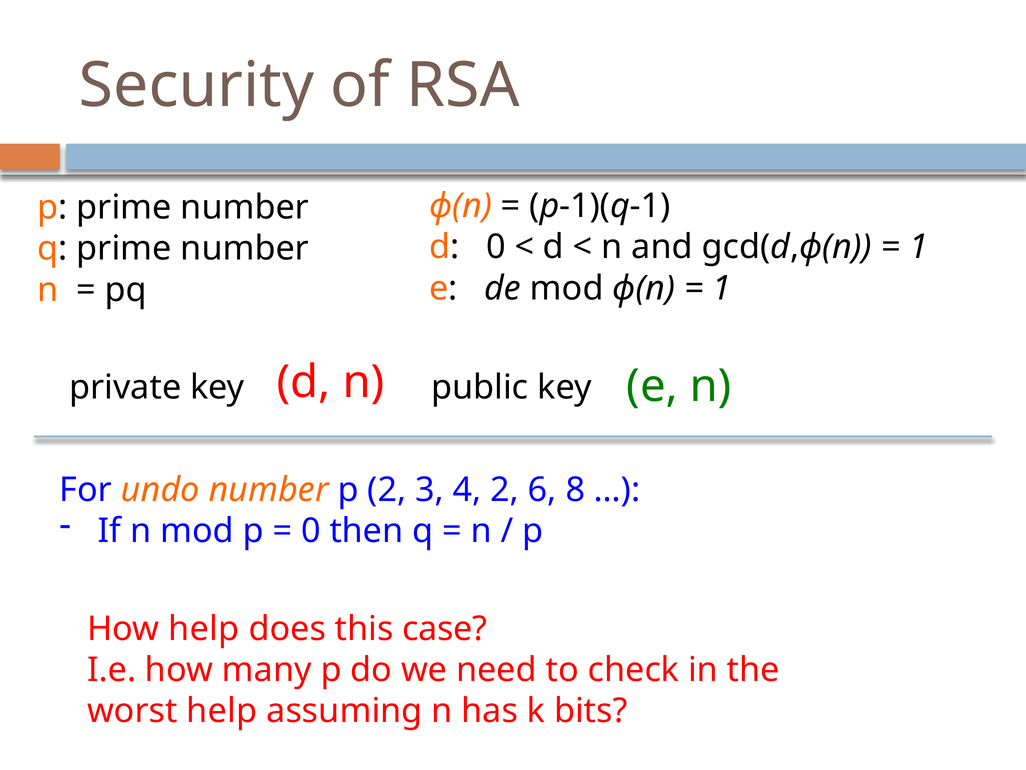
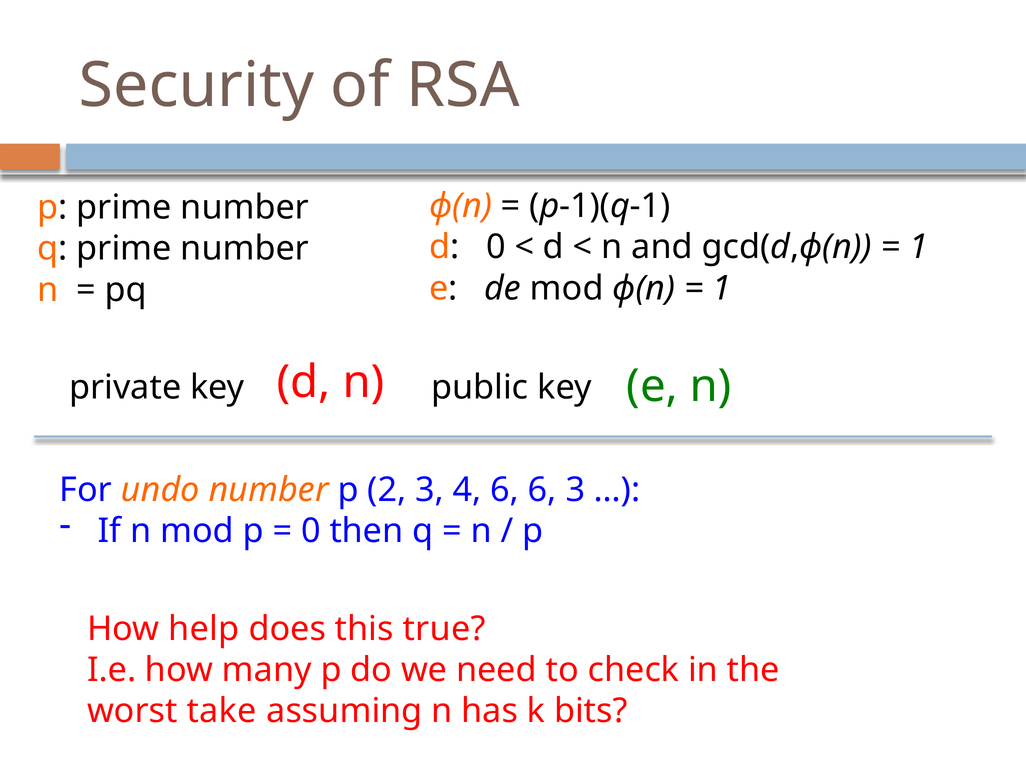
4 2: 2 -> 6
6 8: 8 -> 3
case: case -> true
worst help: help -> take
